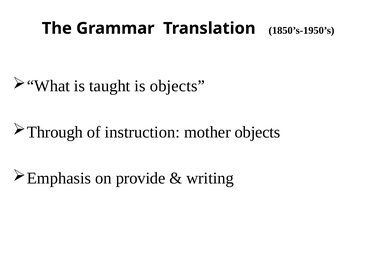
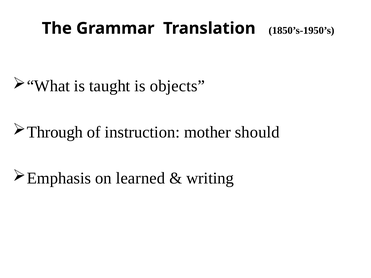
mother objects: objects -> should
provide: provide -> learned
